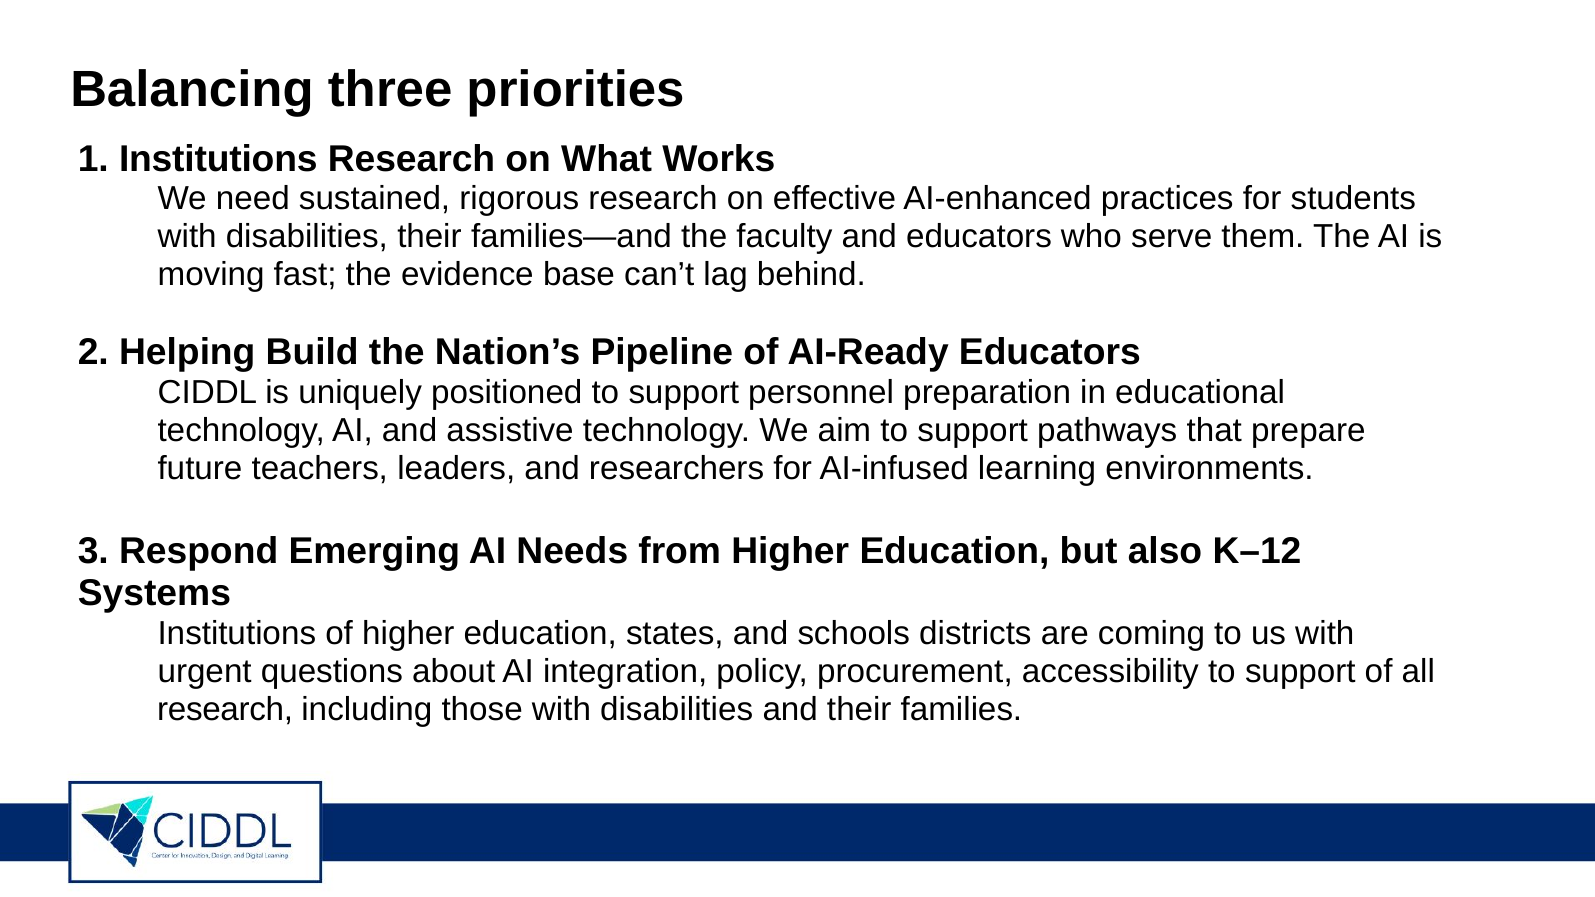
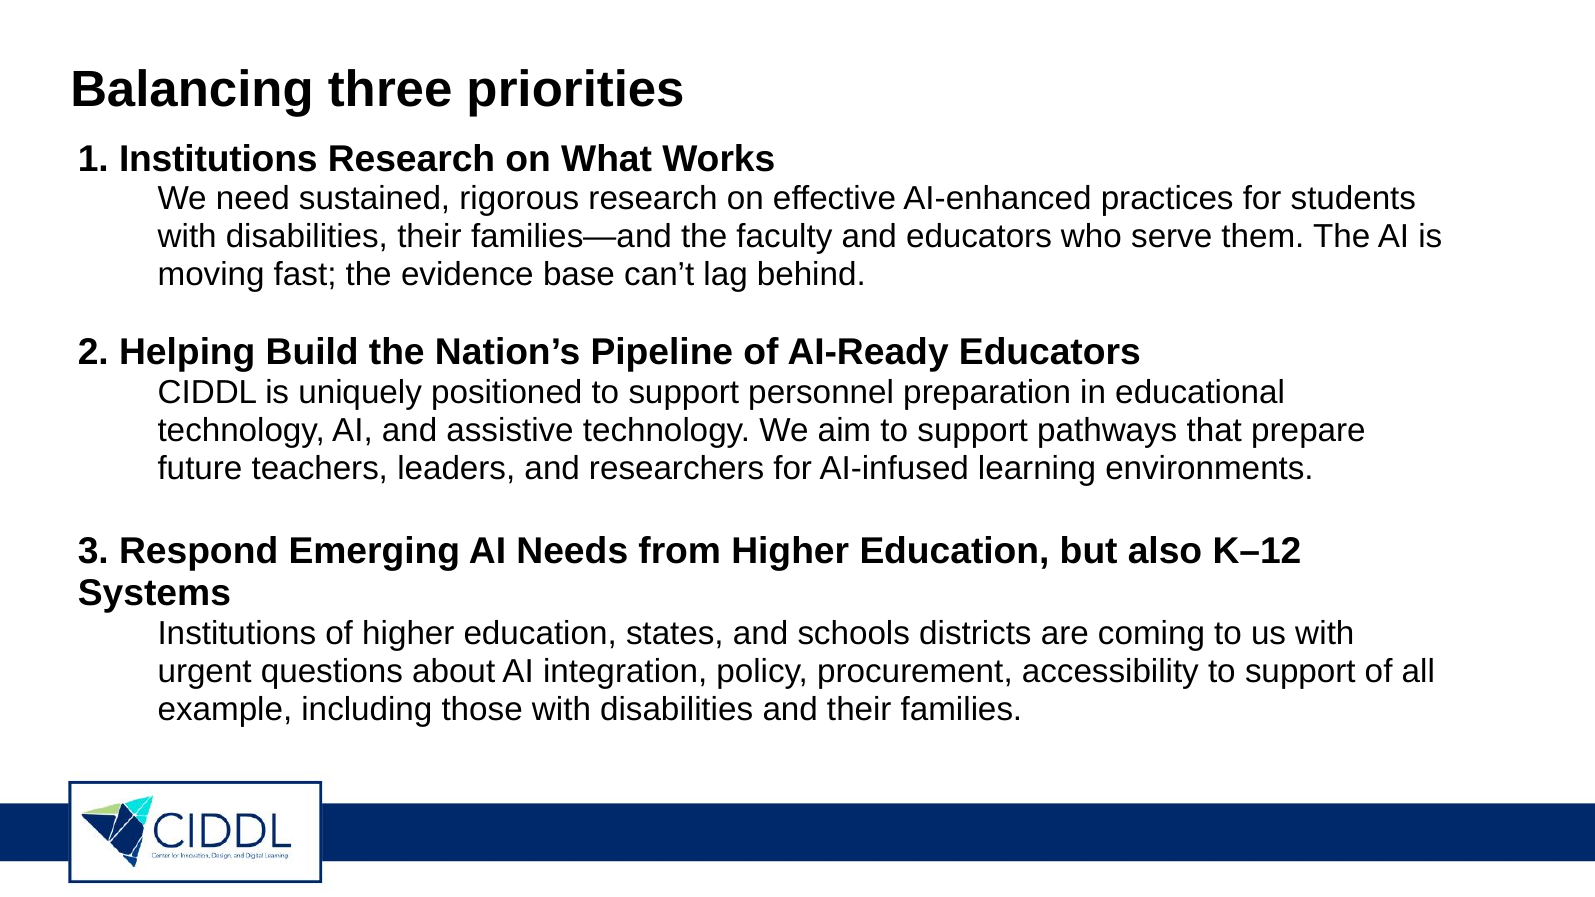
research at (225, 709): research -> example
